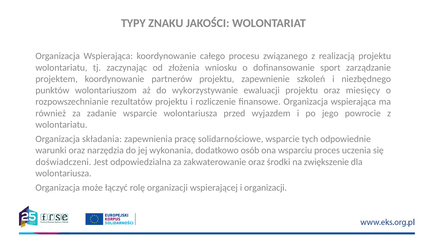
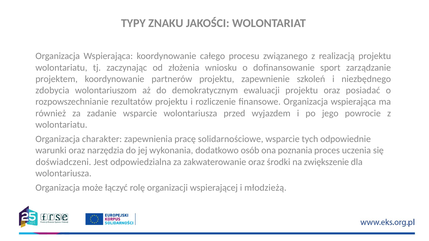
punktów: punktów -> zdobycia
wykorzystywanie: wykorzystywanie -> demokratycznym
miesięcy: miesięcy -> posiadać
składania: składania -> charakter
wsparciu: wsparciu -> poznania
i organizacji: organizacji -> młodzieżą
